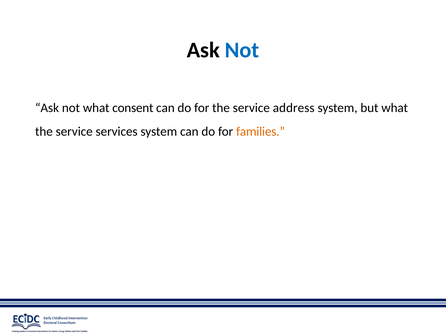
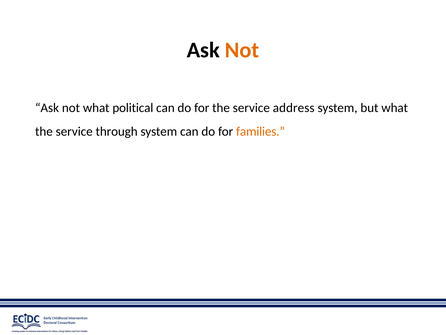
Not at (242, 50) colour: blue -> orange
consent: consent -> political
services: services -> through
